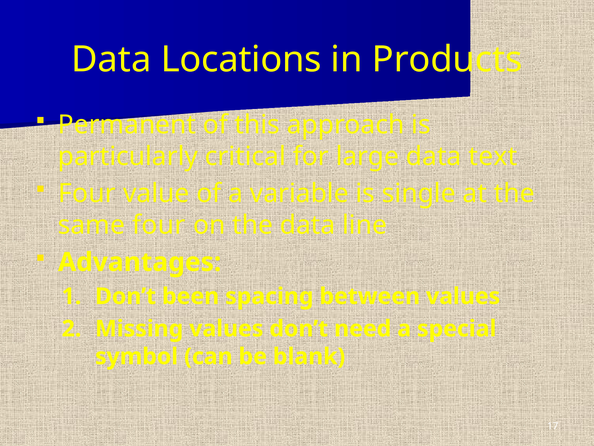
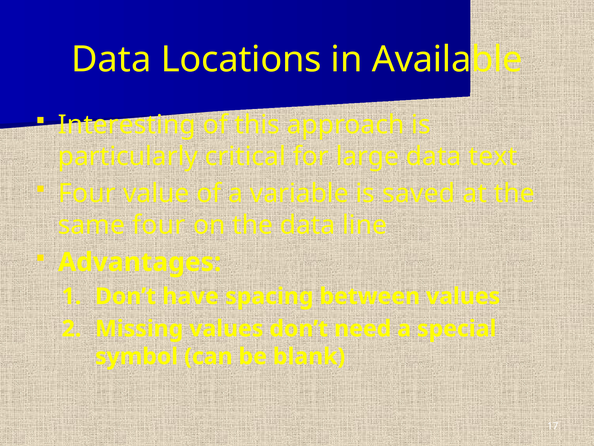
Products: Products -> Available
Permanent: Permanent -> Interesting
single: single -> saved
been: been -> have
